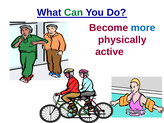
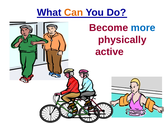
Can colour: green -> orange
